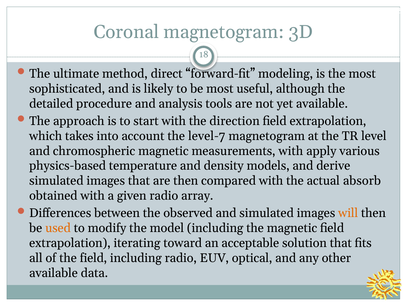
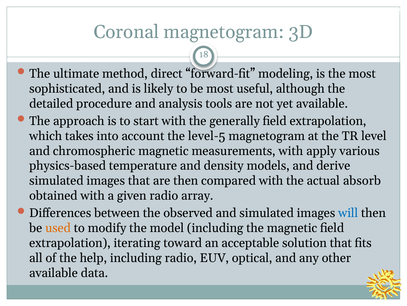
direction: direction -> generally
level-7: level-7 -> level-5
will colour: orange -> blue
the field: field -> help
